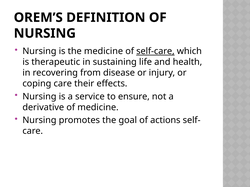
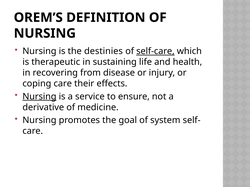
the medicine: medicine -> destinies
Nursing at (39, 97) underline: none -> present
actions: actions -> system
